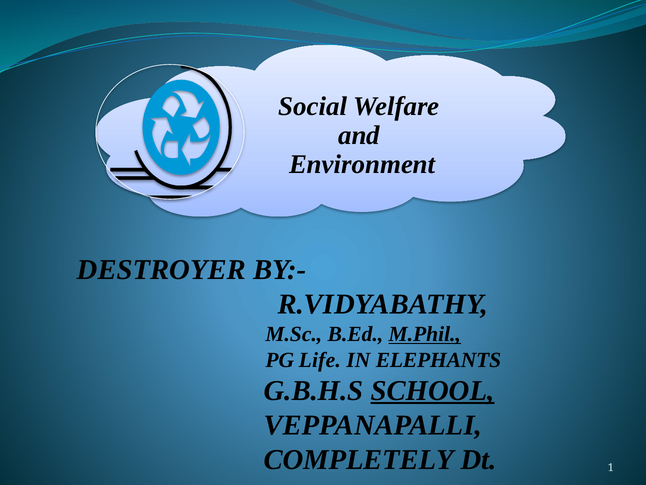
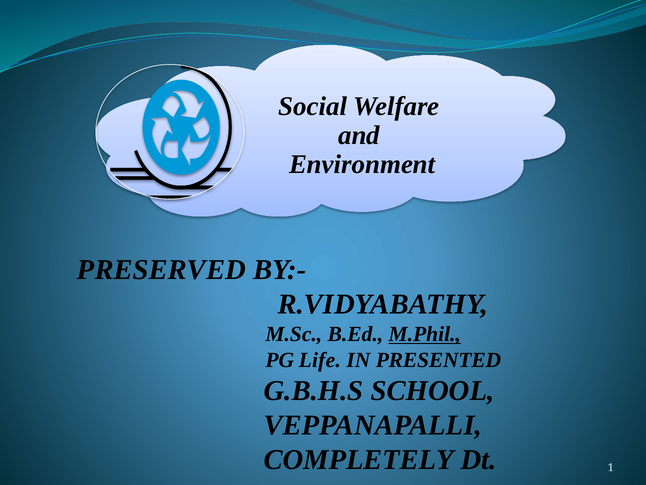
DESTROYER: DESTROYER -> PRESERVED
ELEPHANTS: ELEPHANTS -> PRESENTED
SCHOOL underline: present -> none
